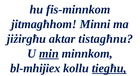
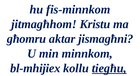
Minni: Minni -> Kristu
jiżirgħu: jiżirgħu -> għomru
tistagħnu: tistagħnu -> jismagħni
min underline: present -> none
